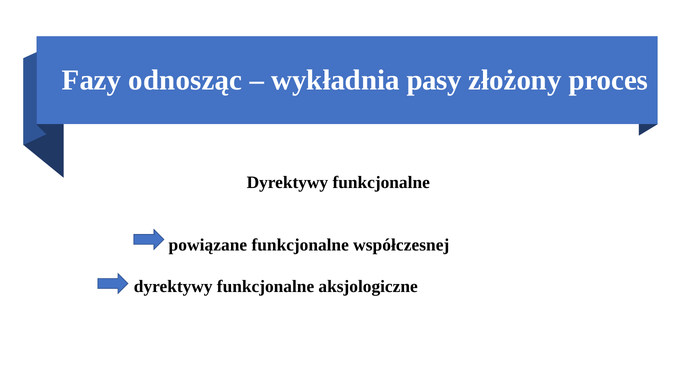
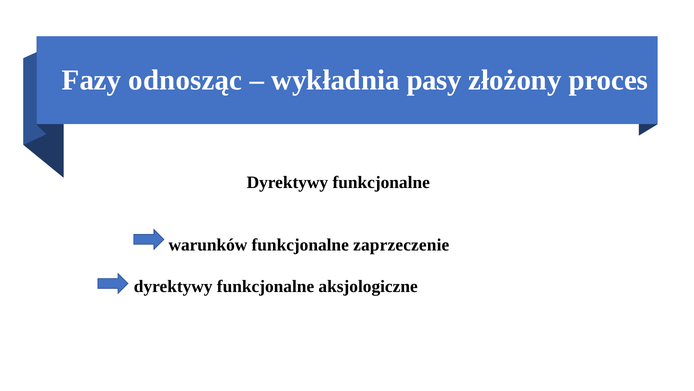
powiązane: powiązane -> warunków
współczesnej: współczesnej -> zaprzeczenie
